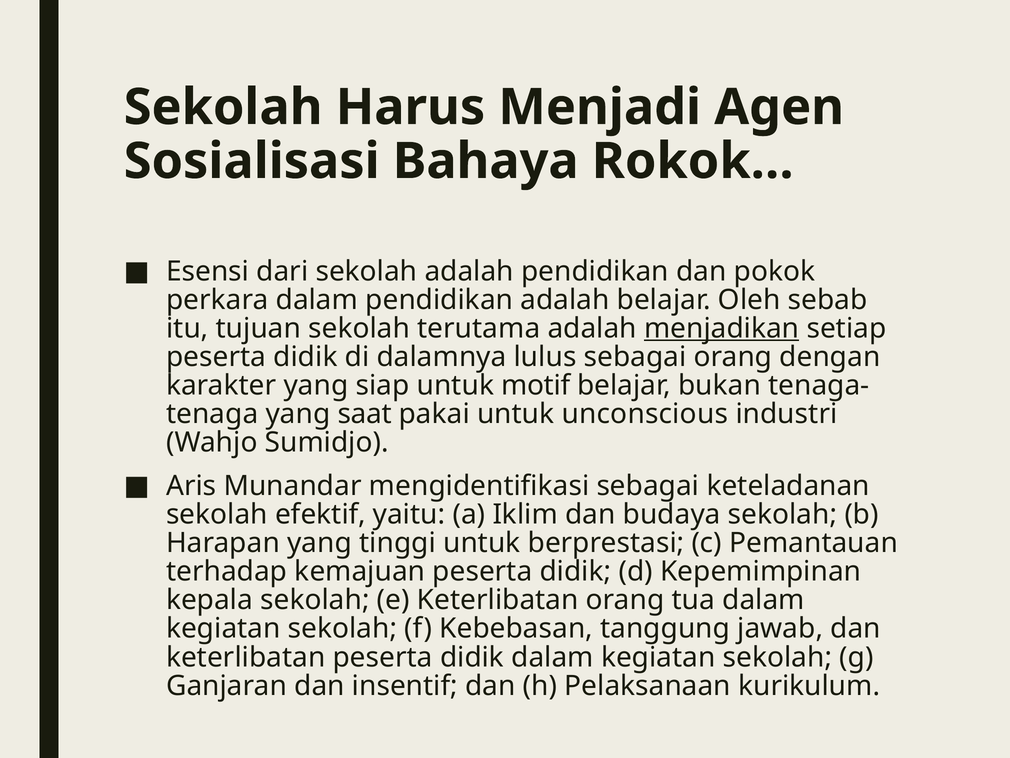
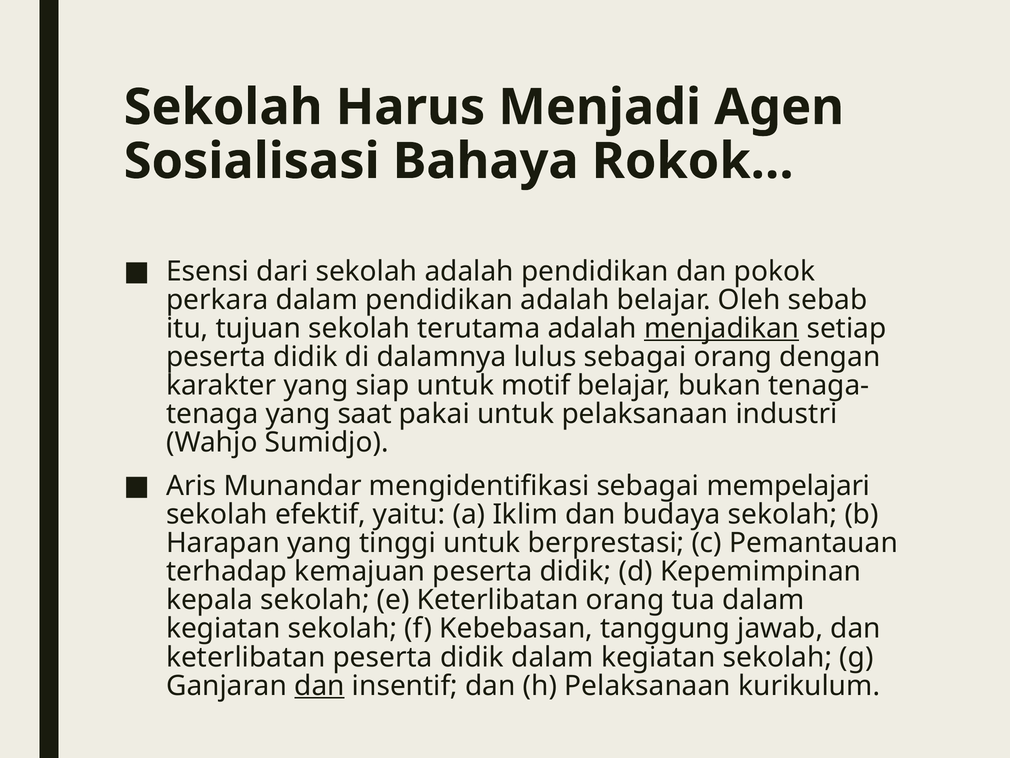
untuk unconscious: unconscious -> pelaksanaan
keteladanan: keteladanan -> mempelajari
dan at (319, 685) underline: none -> present
